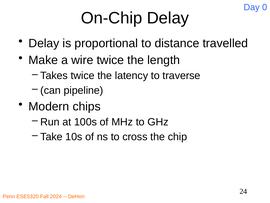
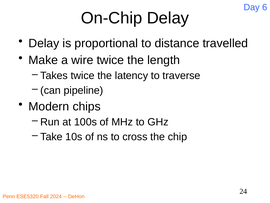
0: 0 -> 6
